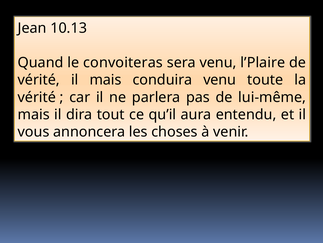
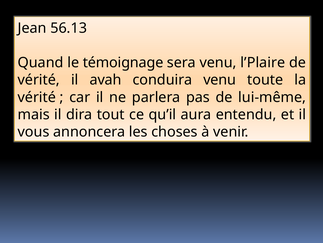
10.13: 10.13 -> 56.13
convoiteras: convoiteras -> témoignage
il mais: mais -> avah
